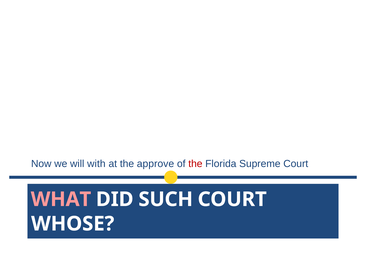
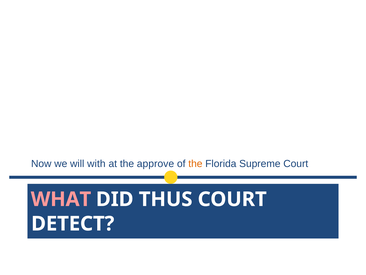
the at (195, 164) colour: red -> orange
SUCH: SUCH -> THUS
WHOSE: WHOSE -> DETECT
